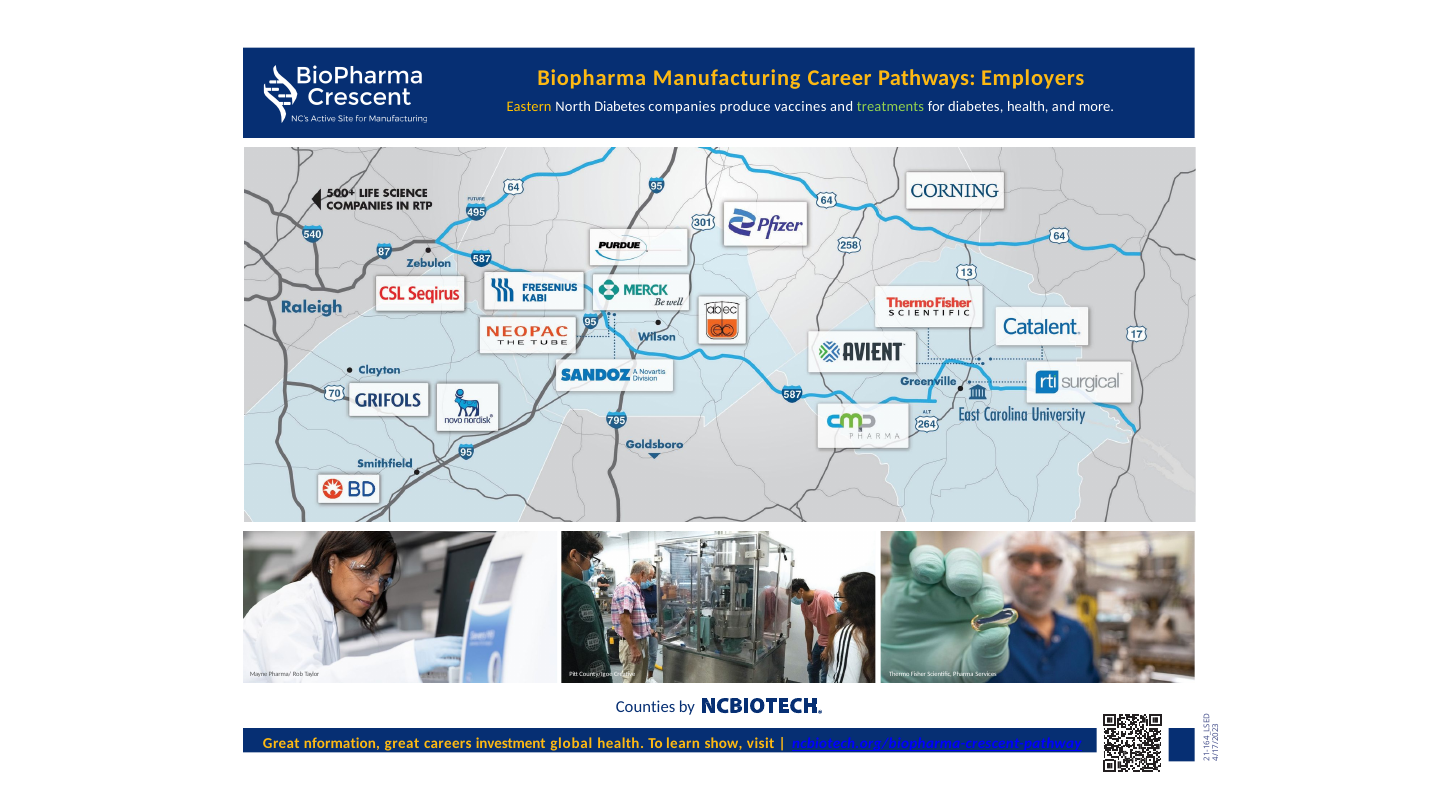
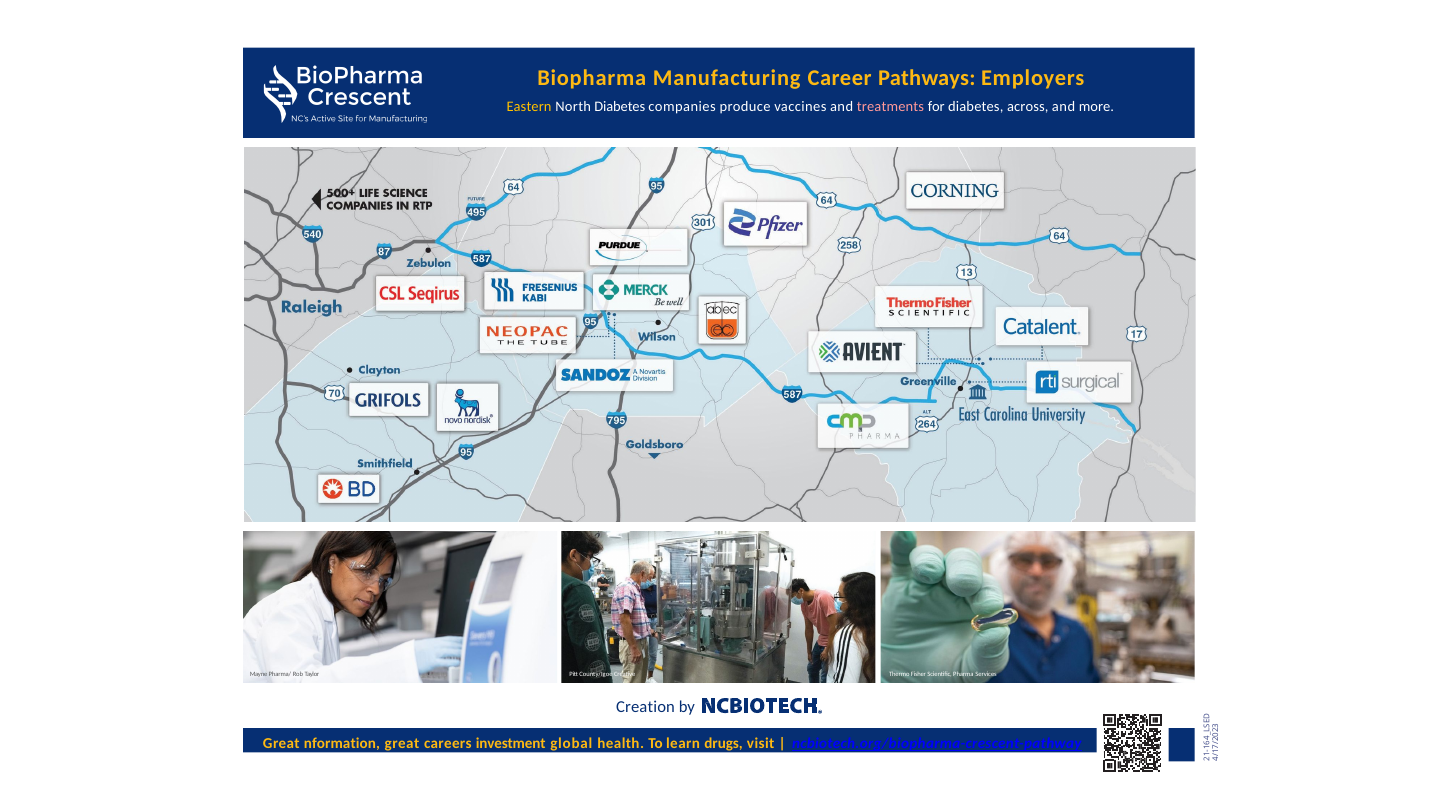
treatments colour: light green -> pink
diabetes health: health -> across
Counties: Counties -> Creation
show: show -> drugs
